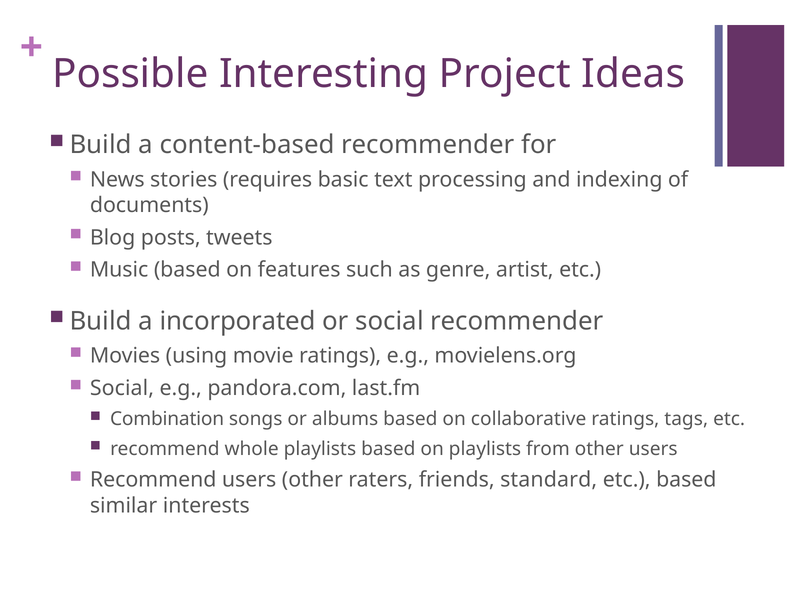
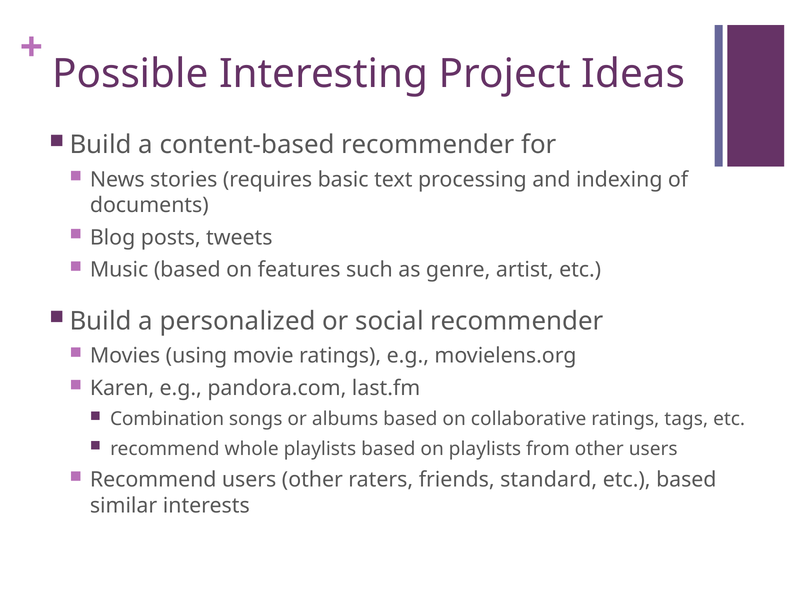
incorporated: incorporated -> personalized
Social at (122, 388): Social -> Karen
